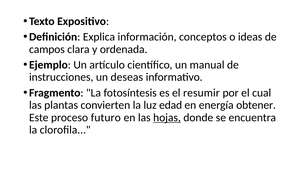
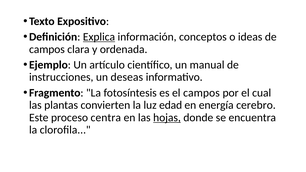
Explica underline: none -> present
el resumir: resumir -> campos
obtener: obtener -> cerebro
futuro: futuro -> centra
